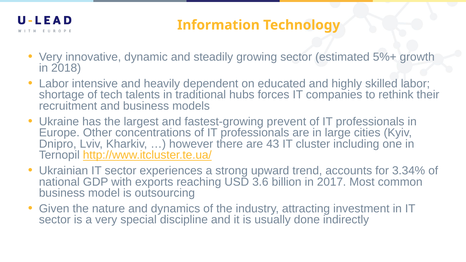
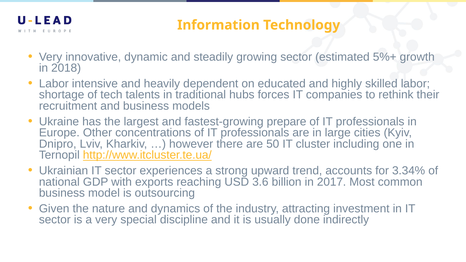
prevent: prevent -> prepare
43: 43 -> 50
